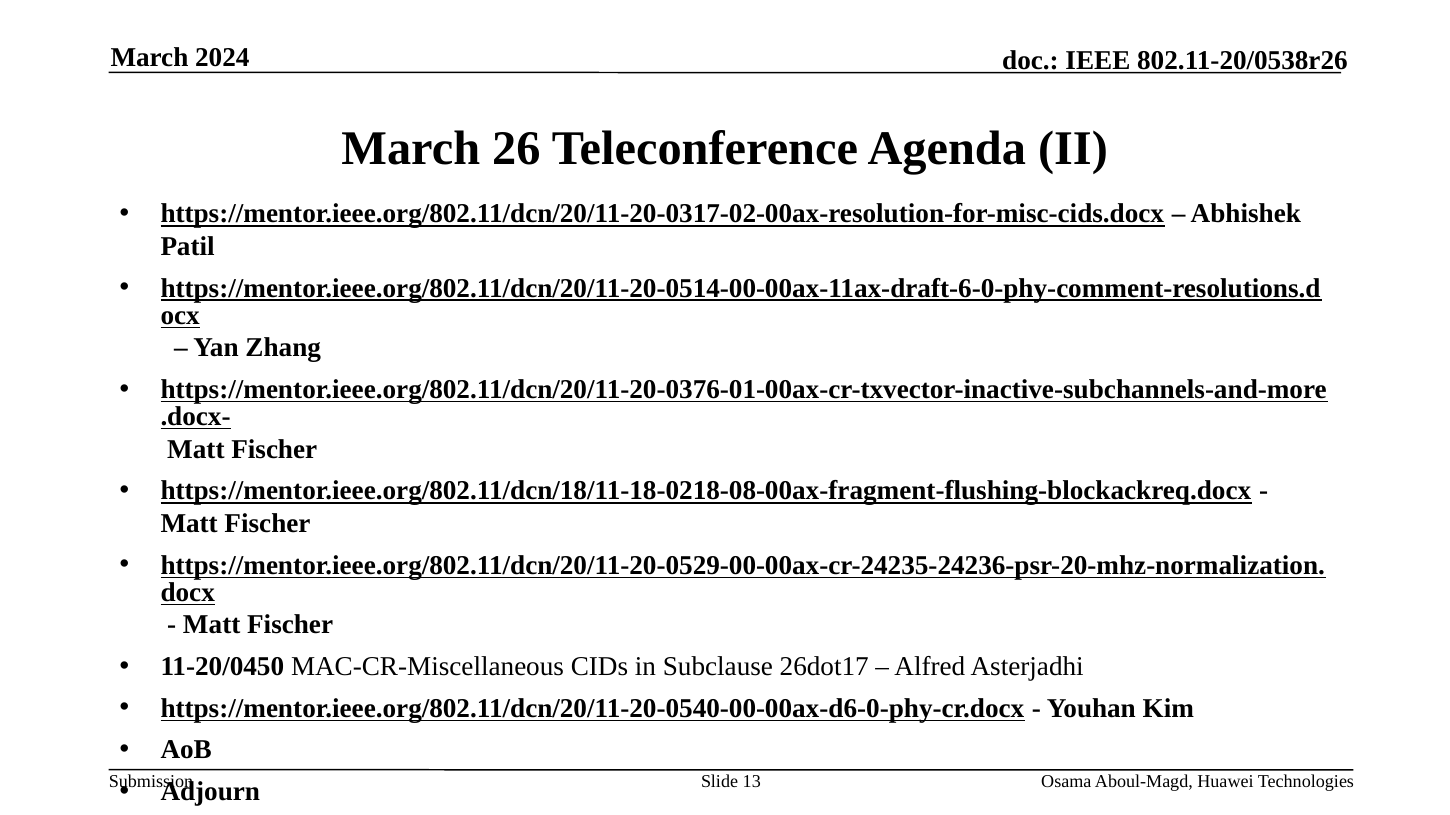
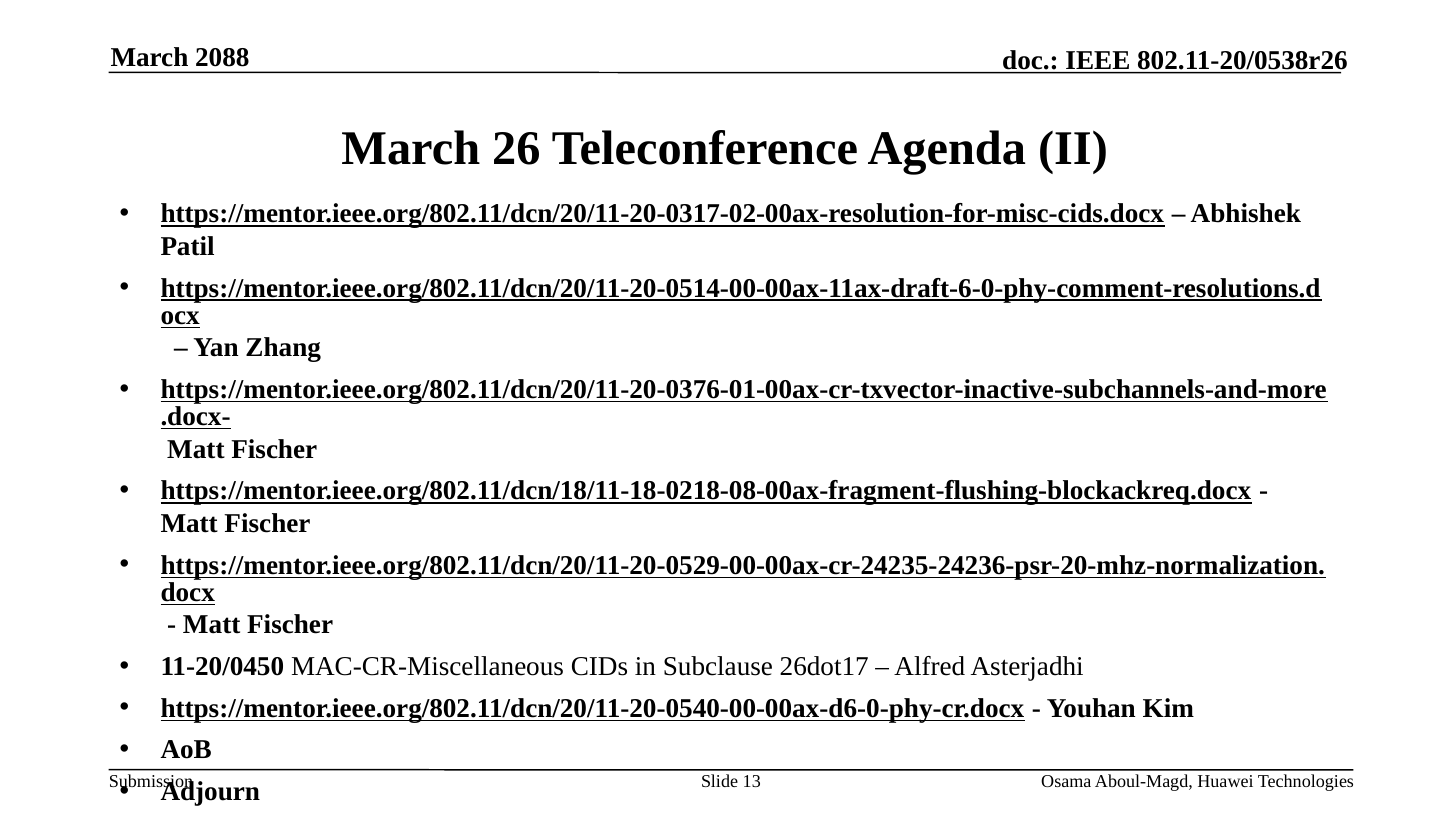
2024: 2024 -> 2088
